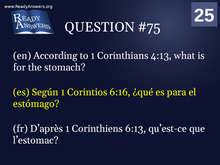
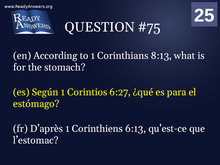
4:13: 4:13 -> 8:13
6:16: 6:16 -> 6:27
